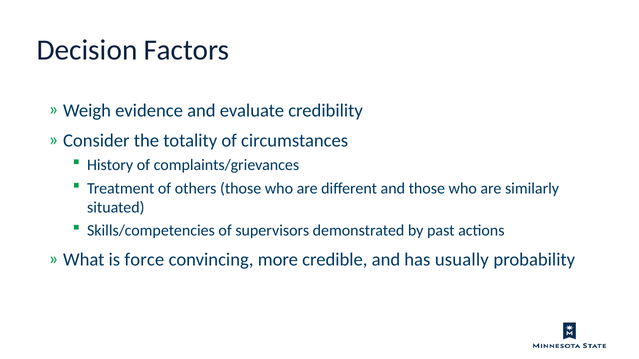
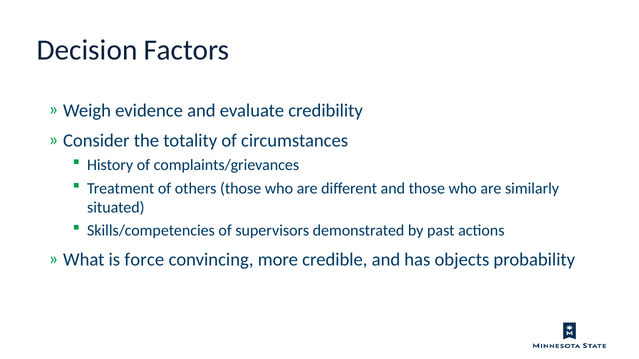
usually: usually -> objects
